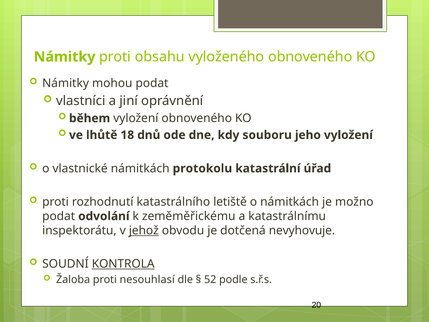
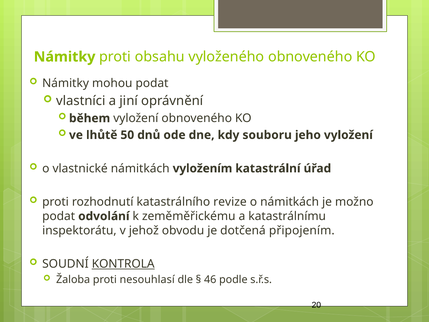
18: 18 -> 50
protokolu: protokolu -> vyložením
letiště: letiště -> revize
jehož underline: present -> none
nevyhovuje: nevyhovuje -> připojením
52: 52 -> 46
